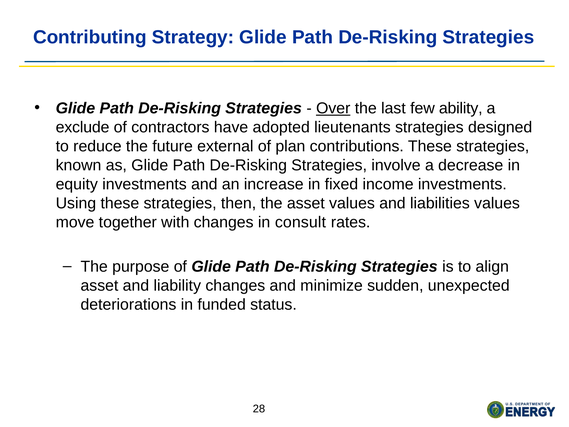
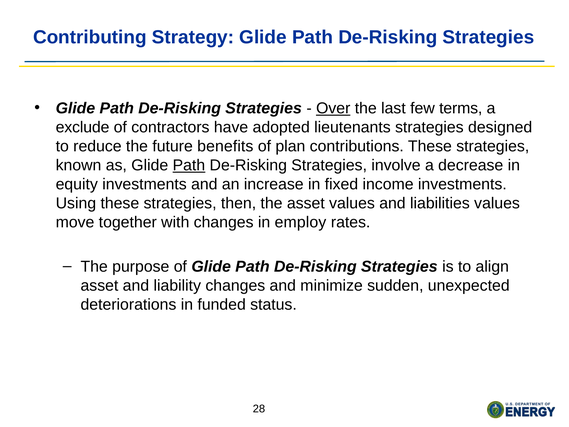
ability: ability -> terms
external: external -> benefits
Path at (189, 165) underline: none -> present
consult: consult -> employ
